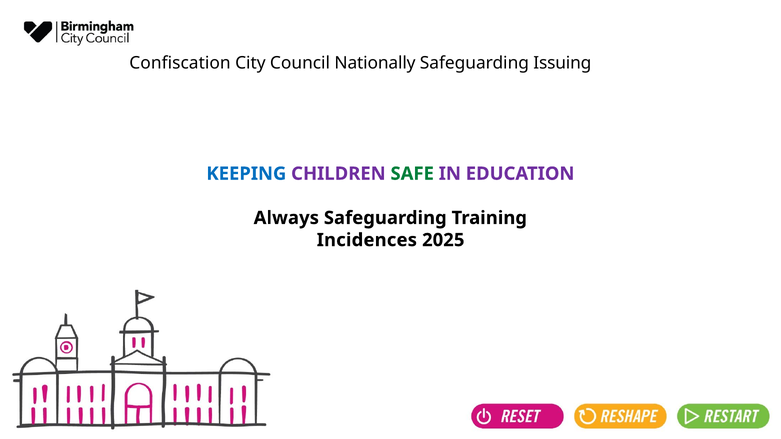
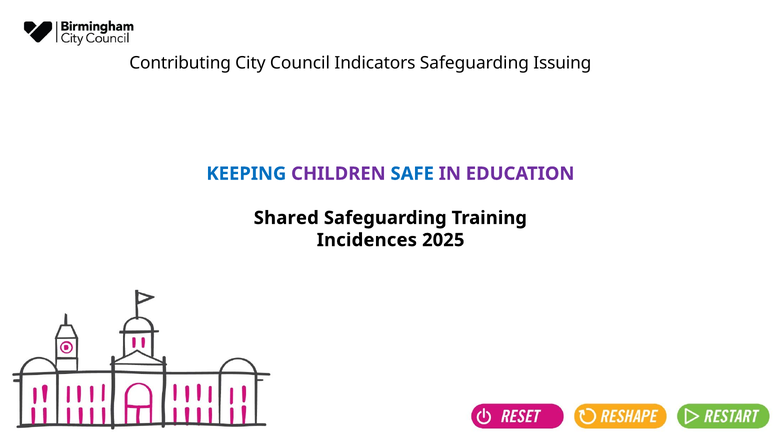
Confiscation: Confiscation -> Contributing
Nationally: Nationally -> Indicators
SAFE colour: green -> blue
Always: Always -> Shared
